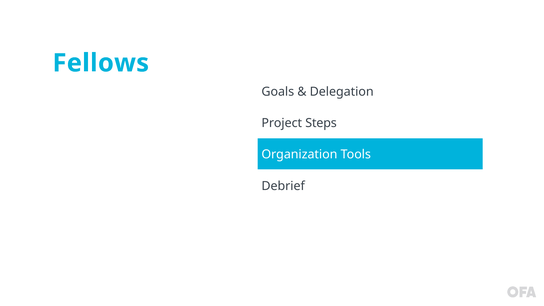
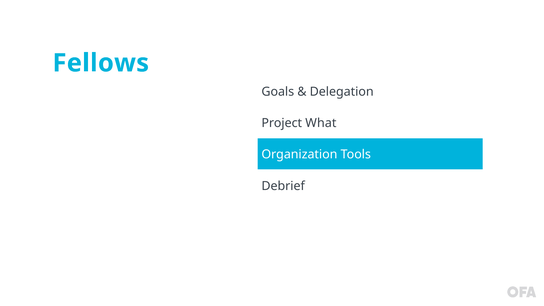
Steps: Steps -> What
